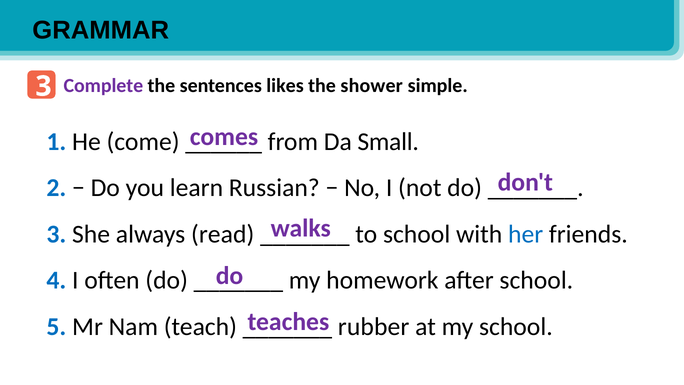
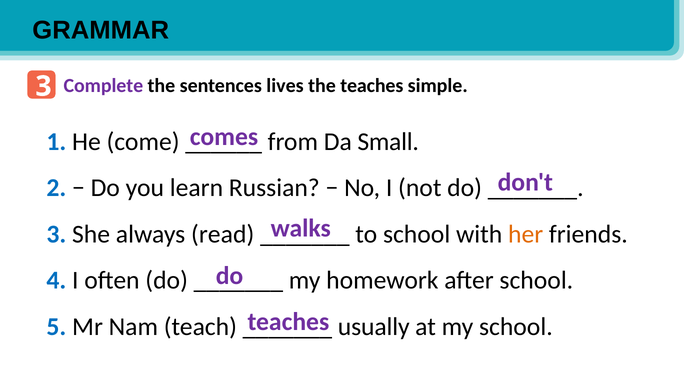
likes: likes -> lives
the shower: shower -> teaches
her colour: blue -> orange
rubber: rubber -> usually
